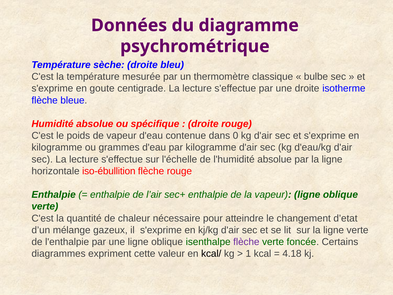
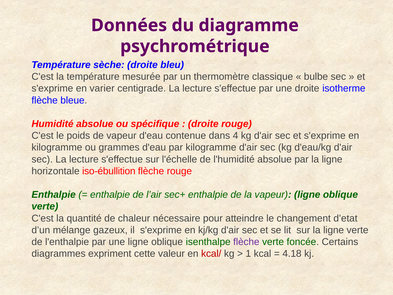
goute: goute -> varier
0: 0 -> 4
kcal/ colour: black -> red
